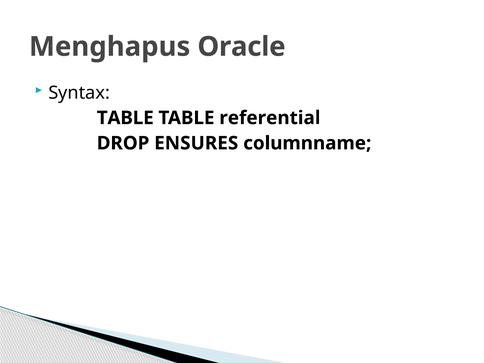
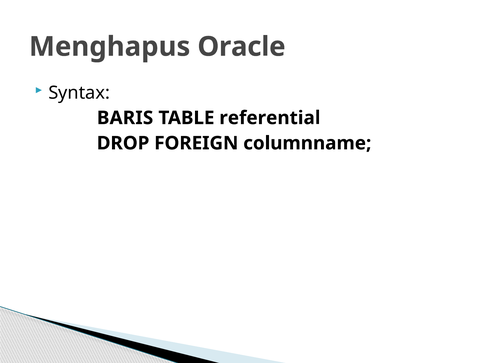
TABLE at (125, 118): TABLE -> BARIS
ENSURES: ENSURES -> FOREIGN
